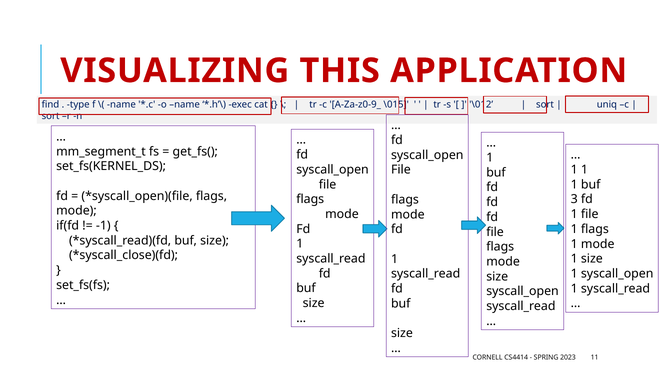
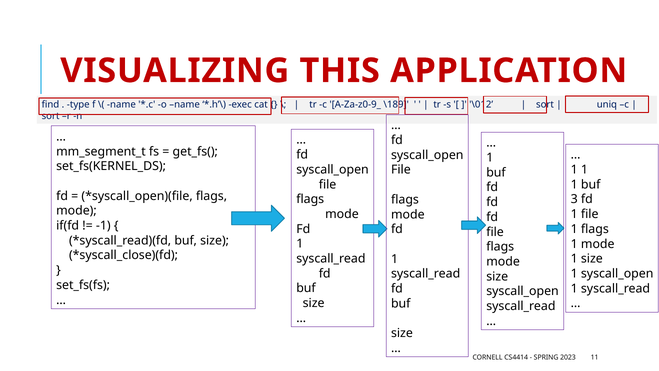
\015: \015 -> \189
